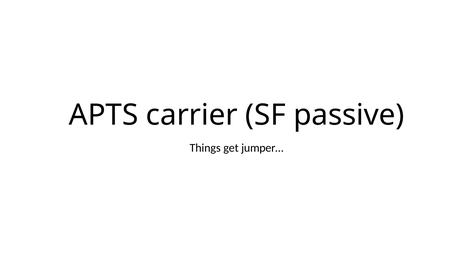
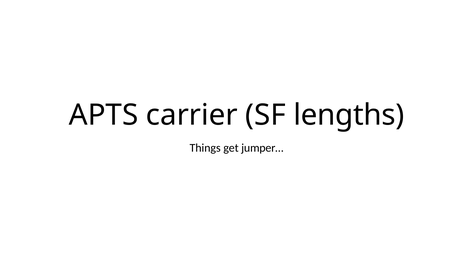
passive: passive -> lengths
